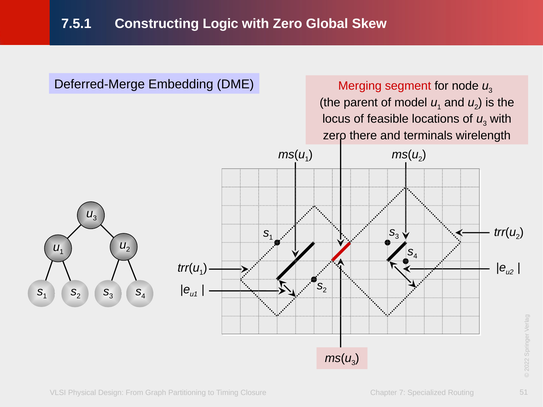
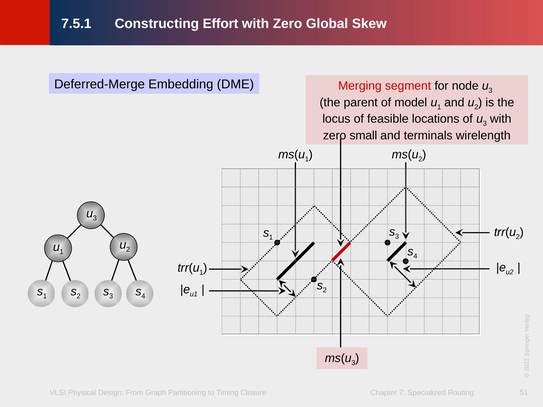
Logic: Logic -> Effort
there: there -> small
